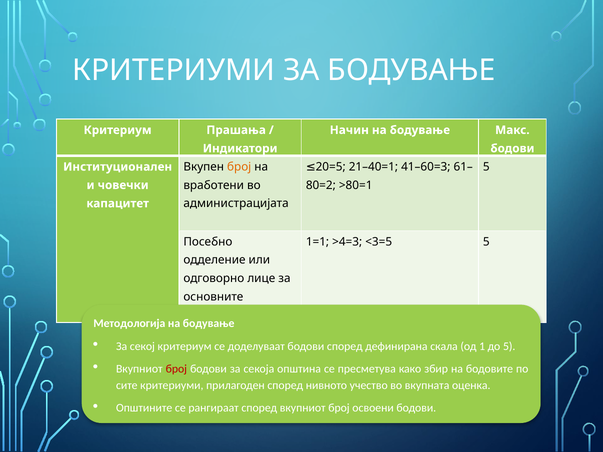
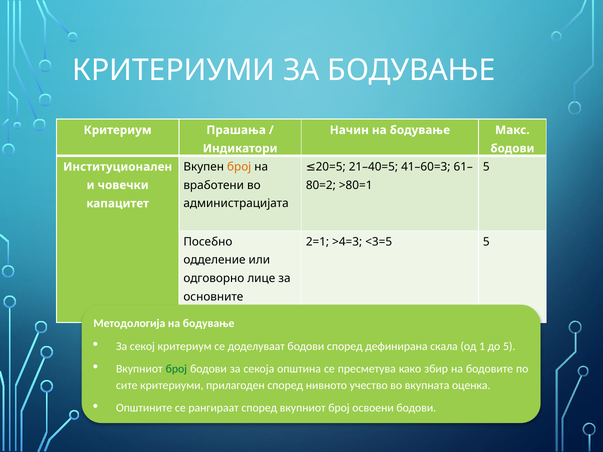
21–40=1: 21–40=1 -> 21–40=5
1=1: 1=1 -> 2=1
број at (176, 369) colour: red -> green
